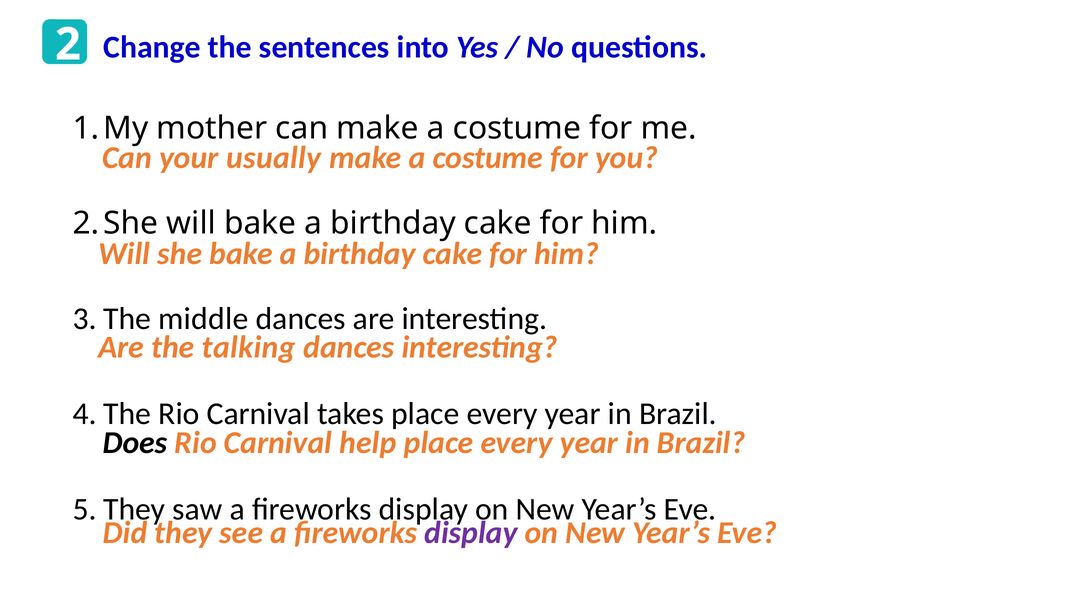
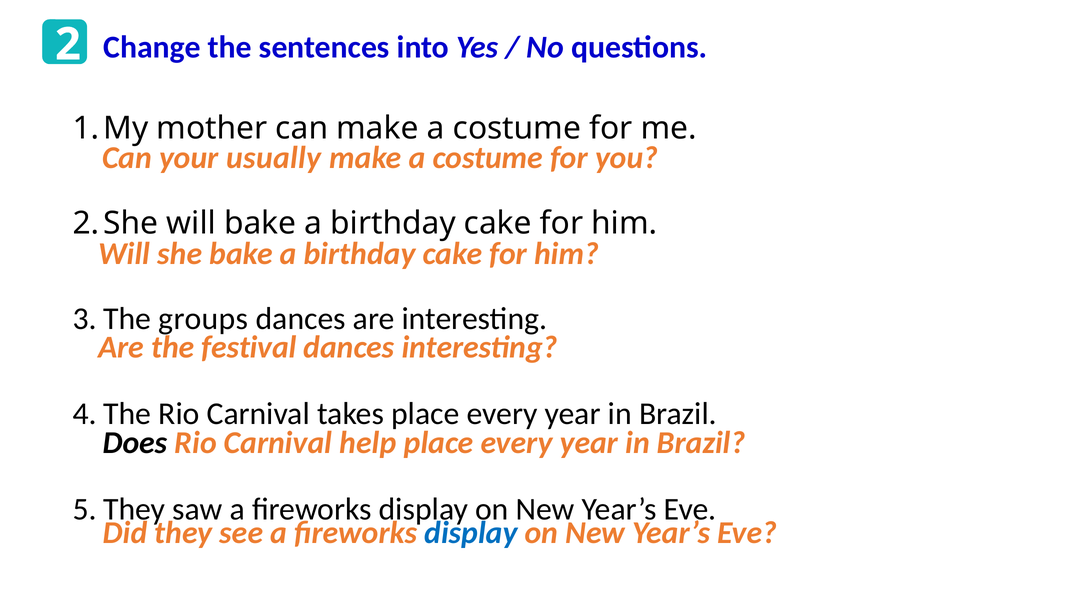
middle: middle -> groups
talking: talking -> festival
display at (471, 533) colour: purple -> blue
